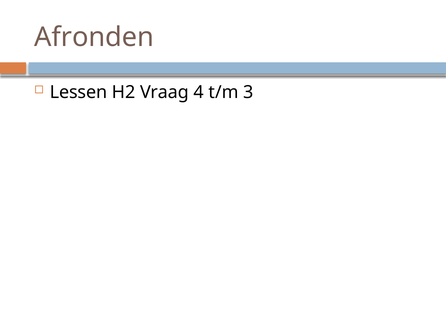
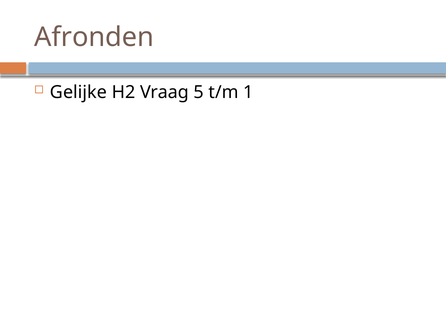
Lessen: Lessen -> Gelijke
4: 4 -> 5
3: 3 -> 1
